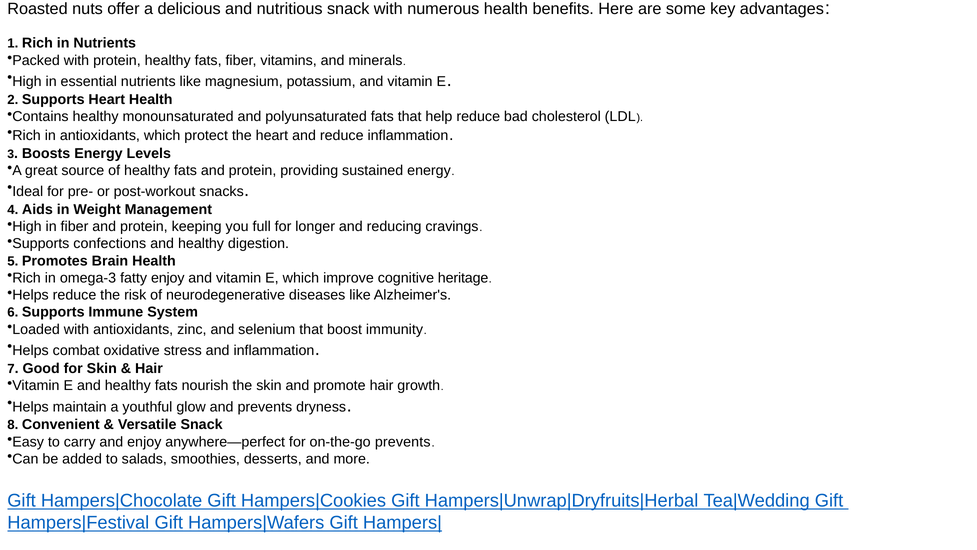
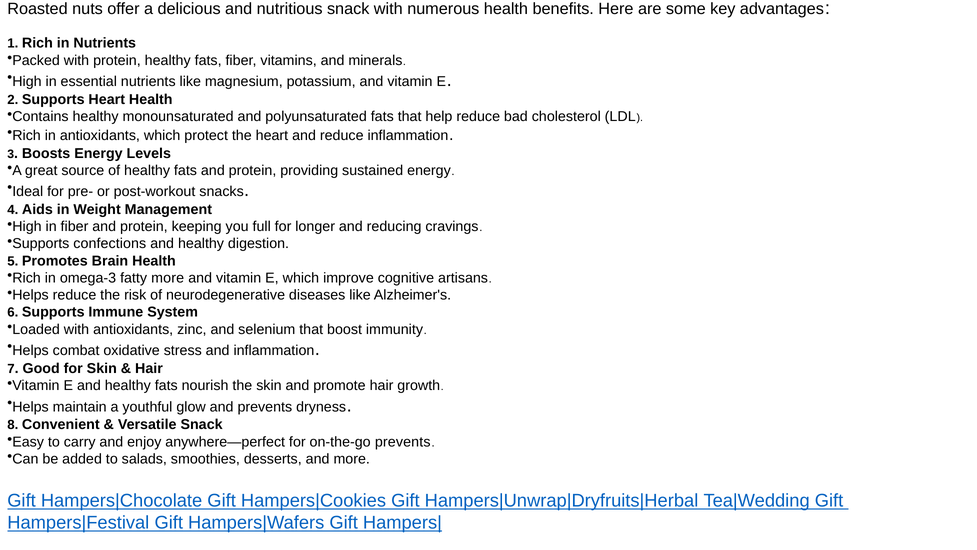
fatty enjoy: enjoy -> more
heritage: heritage -> artisans
